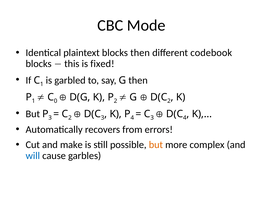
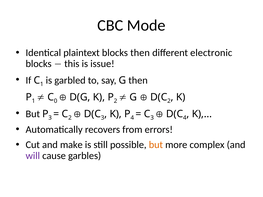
codebook: codebook -> electronic
fixed: fixed -> issue
will colour: blue -> purple
